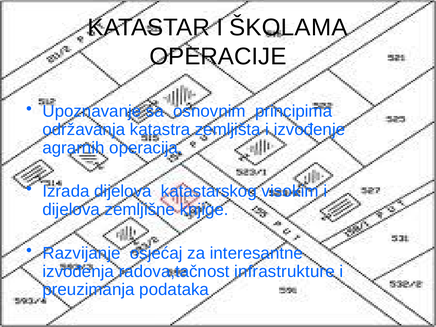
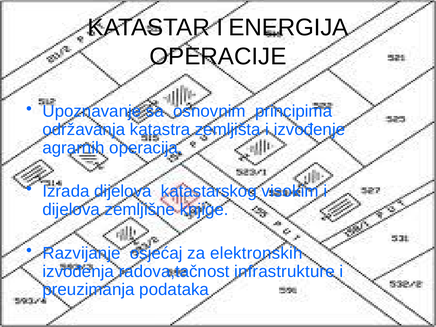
ŠKOLAMA: ŠKOLAMA -> ENERGIJA
interesantne: interesantne -> elektronskih
